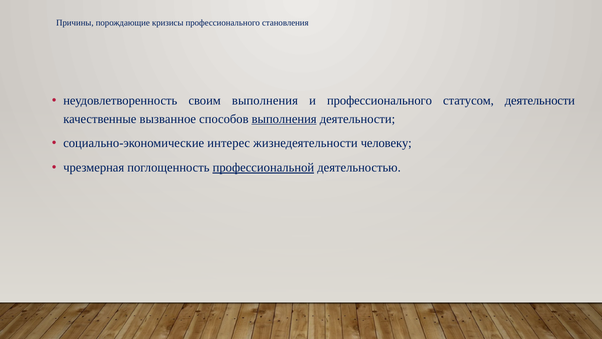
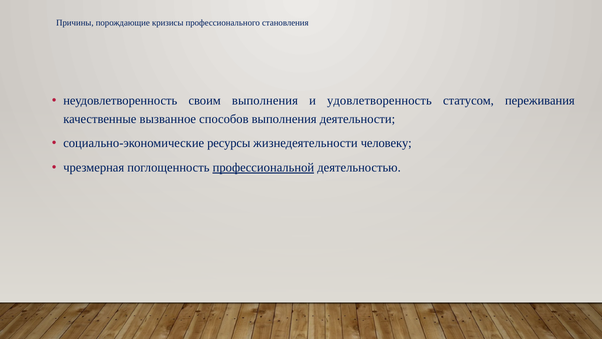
и профессионального: профессионального -> удовлетворенность
статусом деятельности: деятельности -> переживания
выполнения at (284, 119) underline: present -> none
интерес: интерес -> ресурсы
